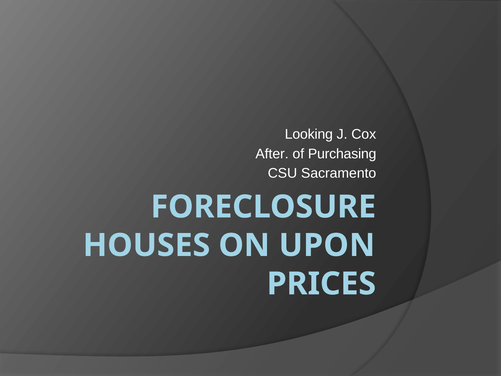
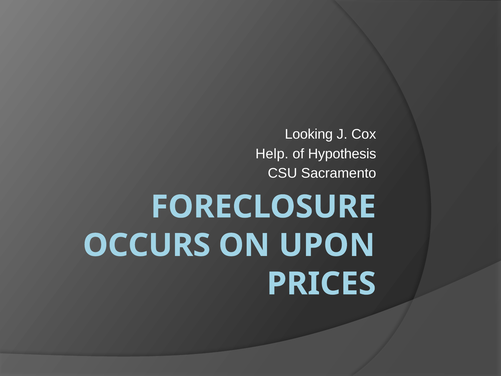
After: After -> Help
Purchasing: Purchasing -> Hypothesis
HOUSES: HOUSES -> OCCURS
